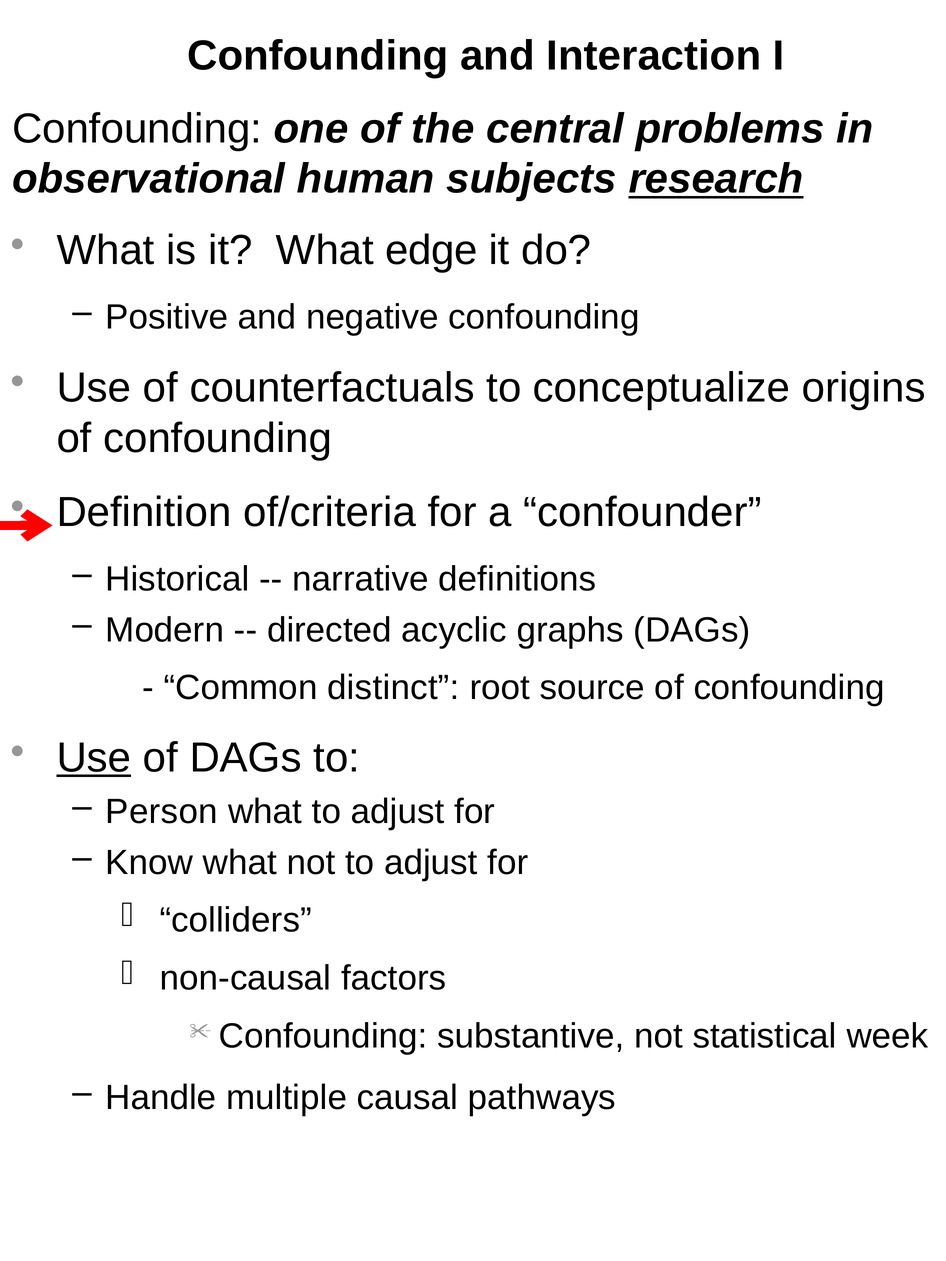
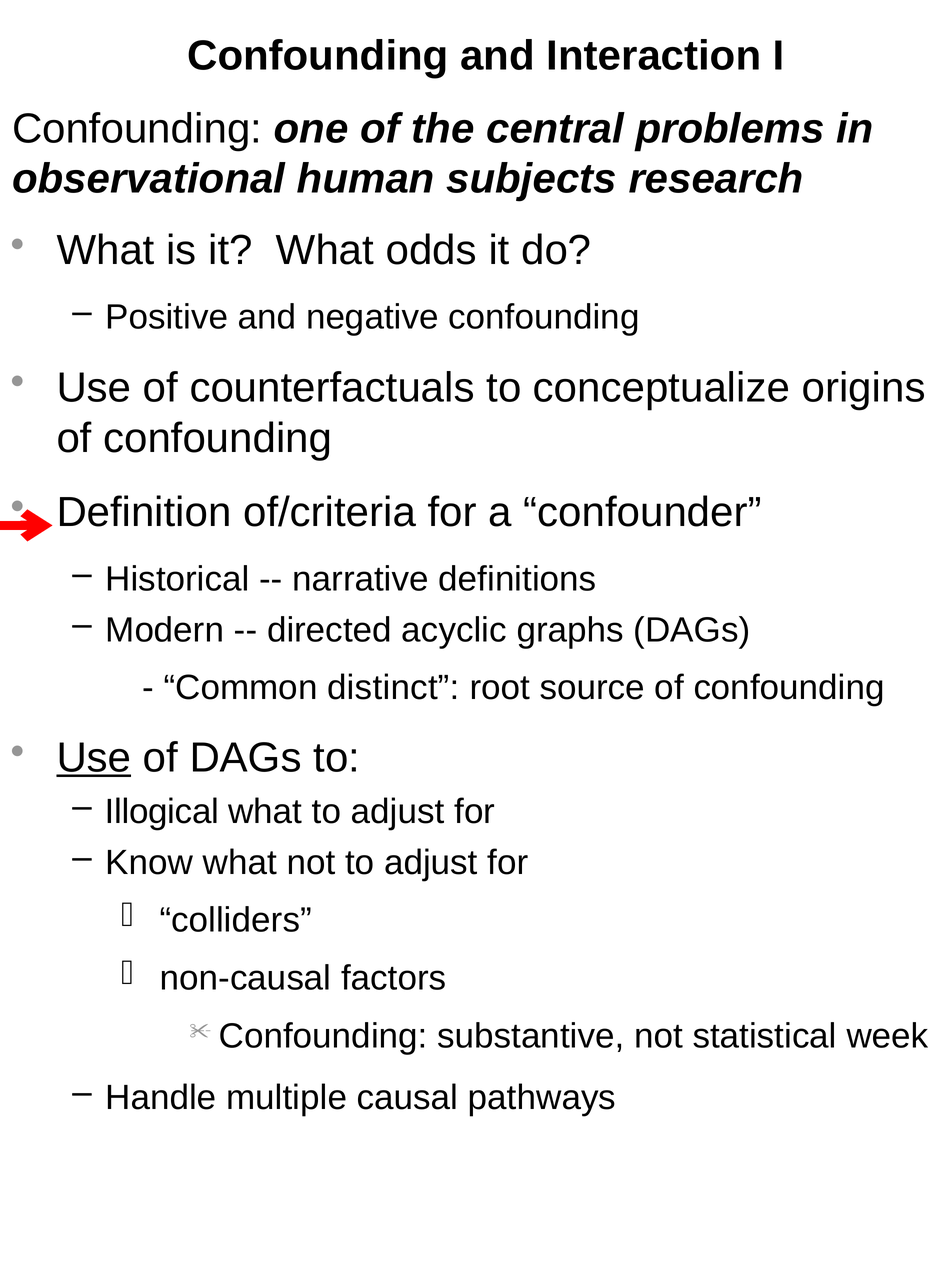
research underline: present -> none
edge: edge -> odds
Person: Person -> Illogical
